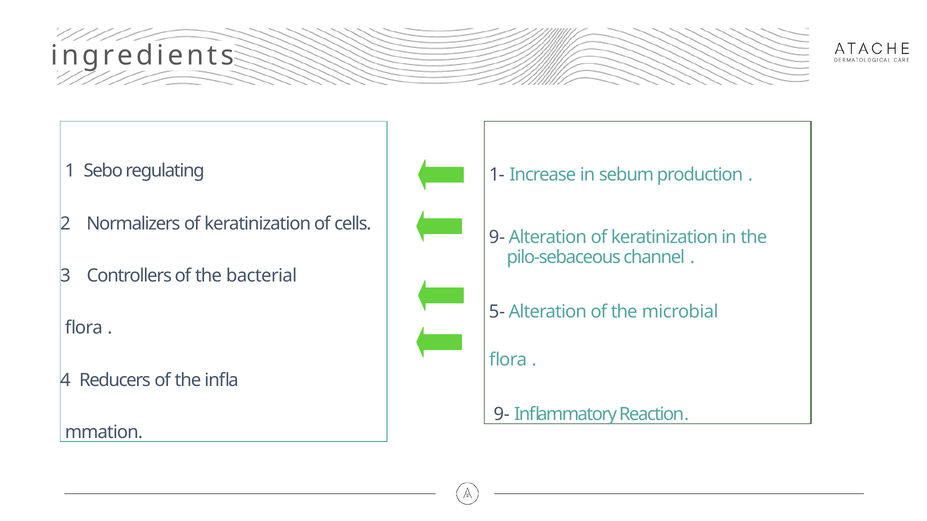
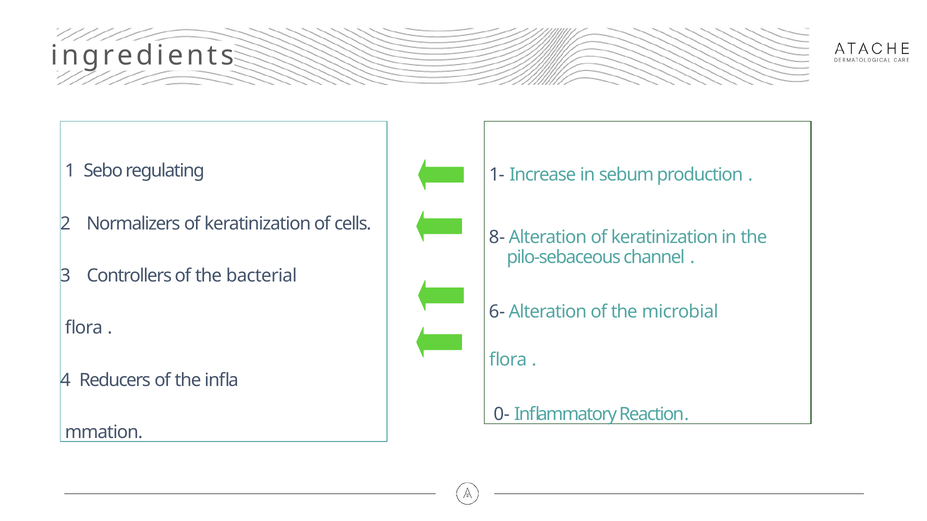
9- at (497, 238): 9- -> 8-
5-: 5- -> 6-
9- at (502, 414): 9- -> 0-
